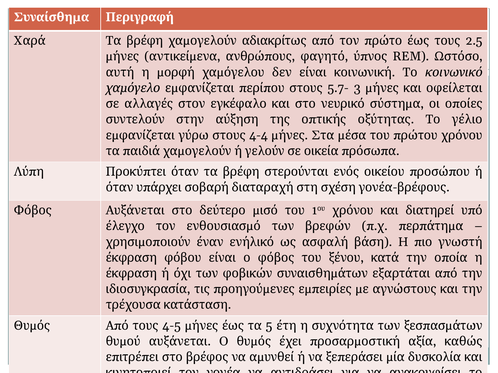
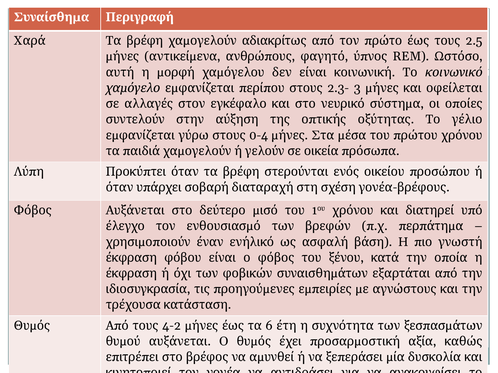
5.7-: 5.7- -> 2.3-
4-4: 4-4 -> 0-4
4-5: 4-5 -> 4-2
5: 5 -> 6
